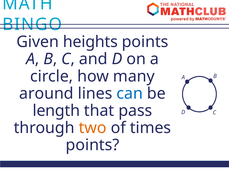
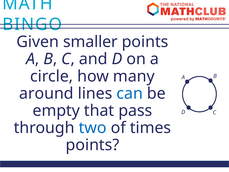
heights: heights -> smaller
length: length -> empty
two colour: orange -> blue
